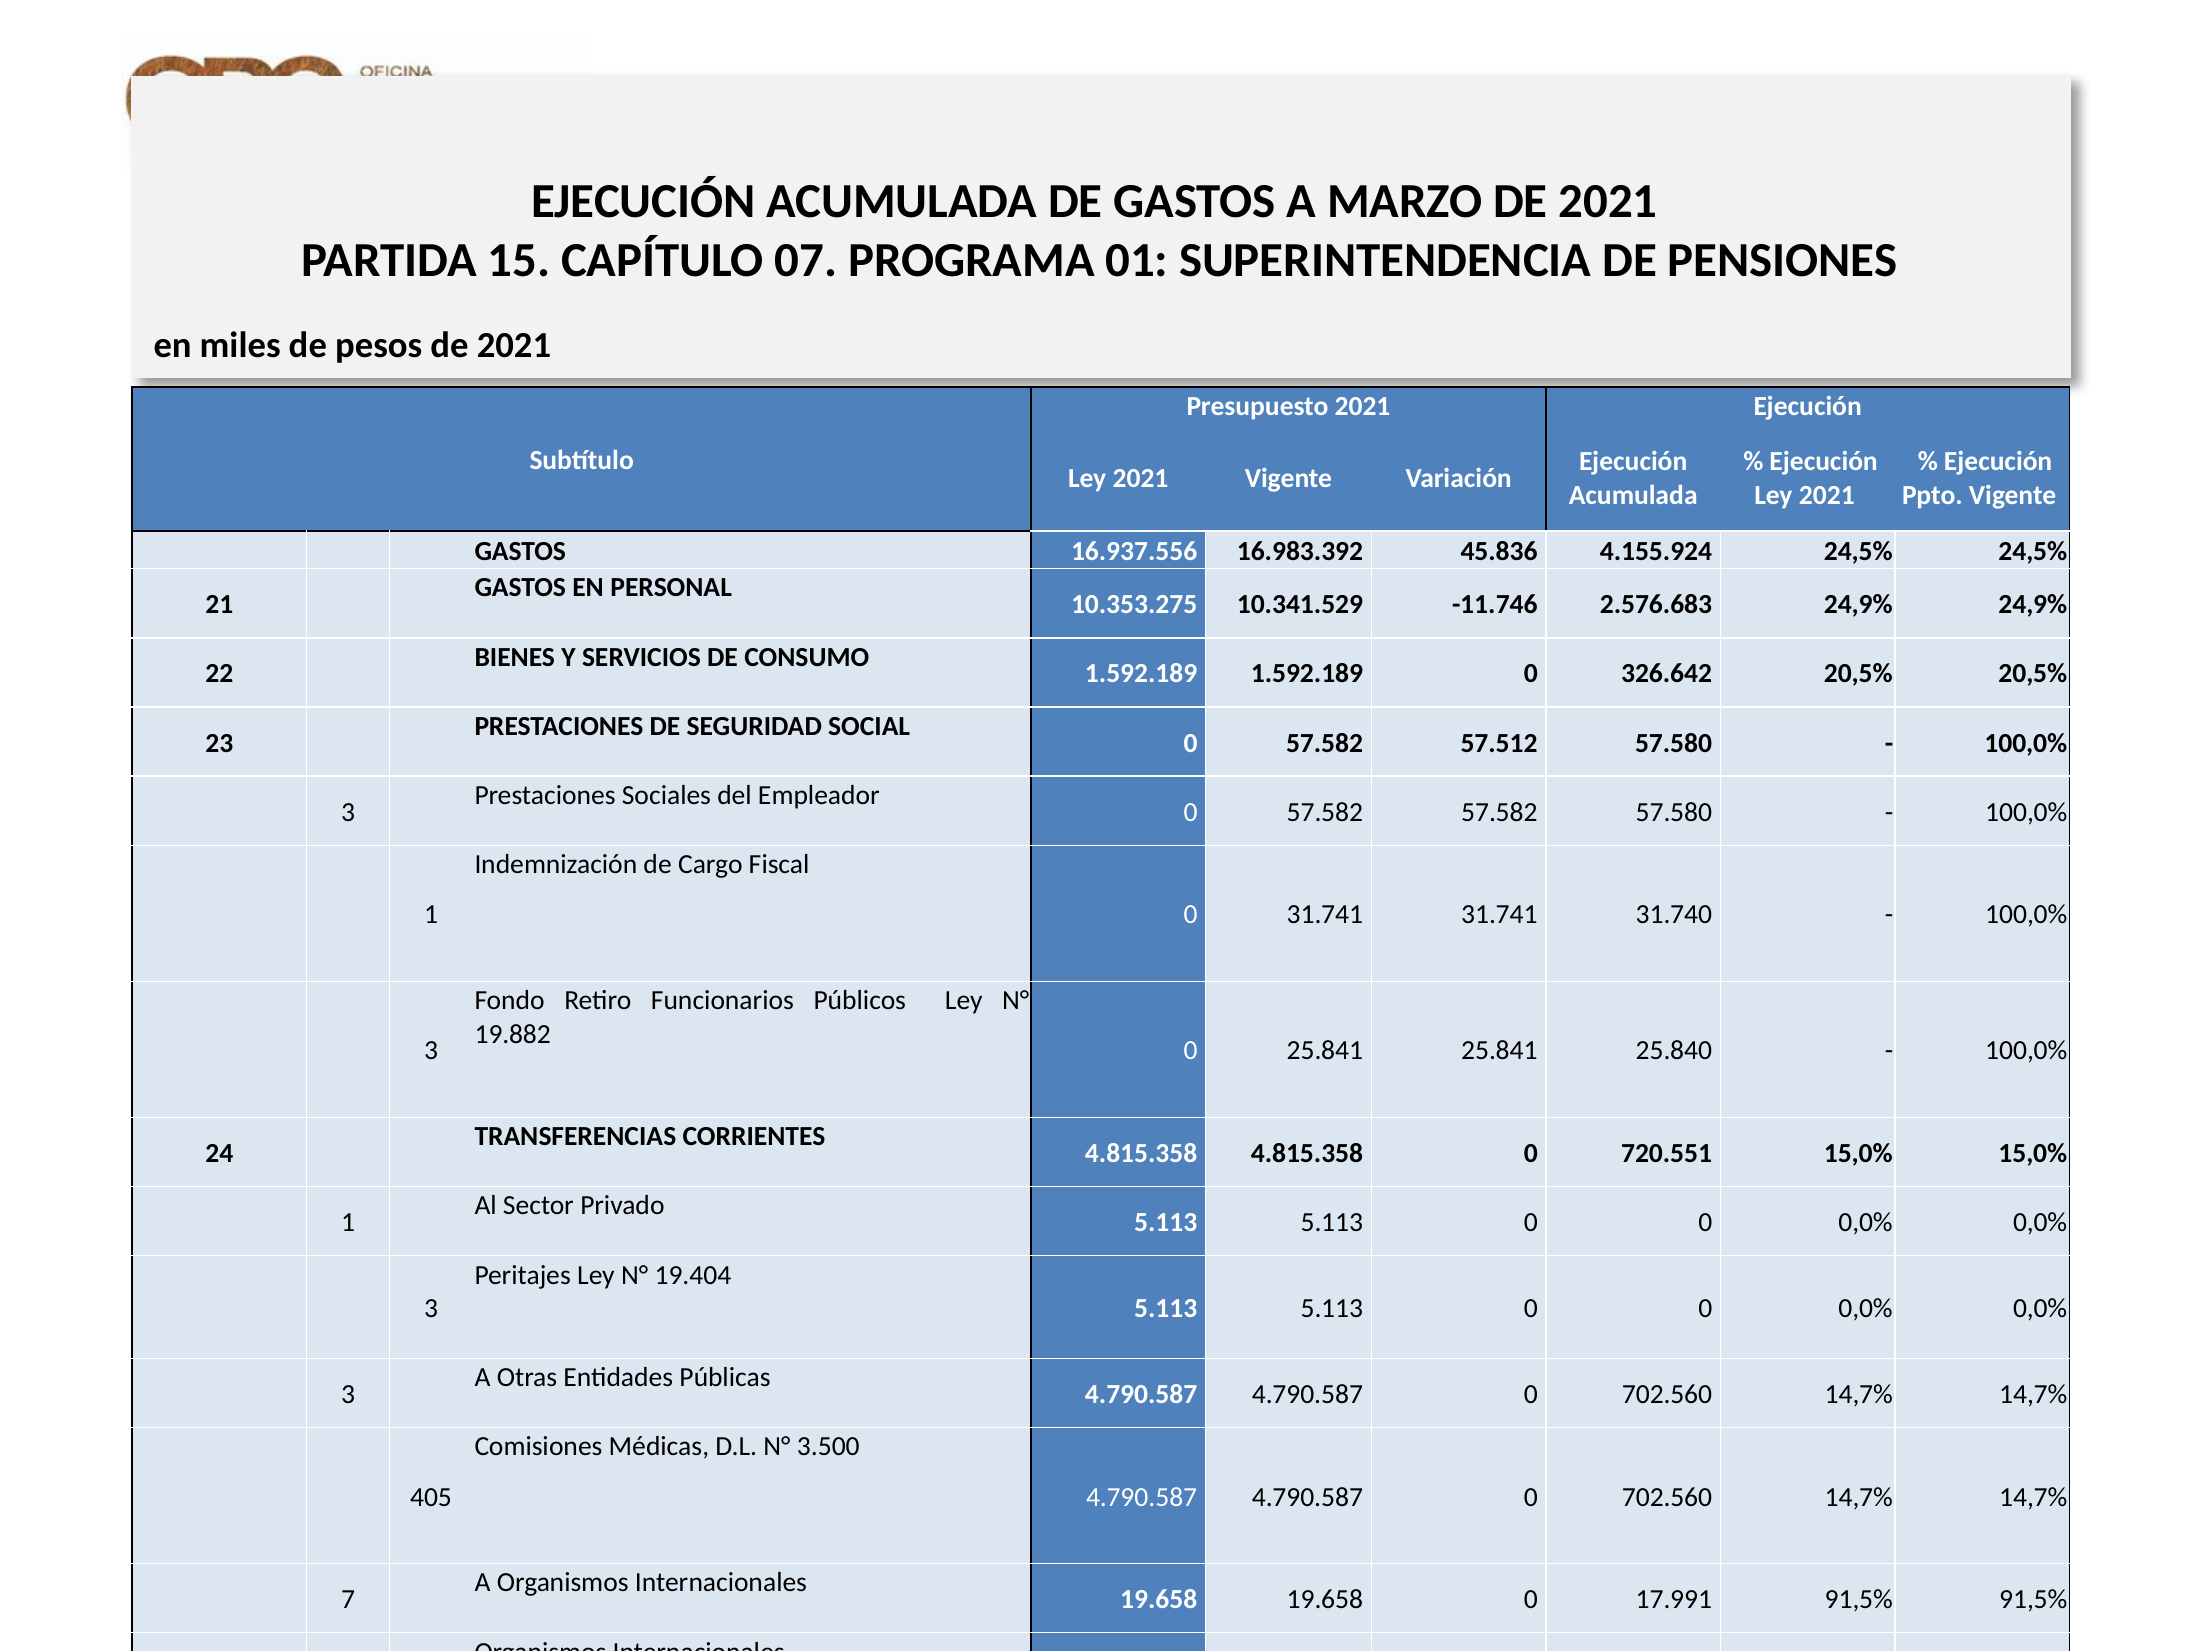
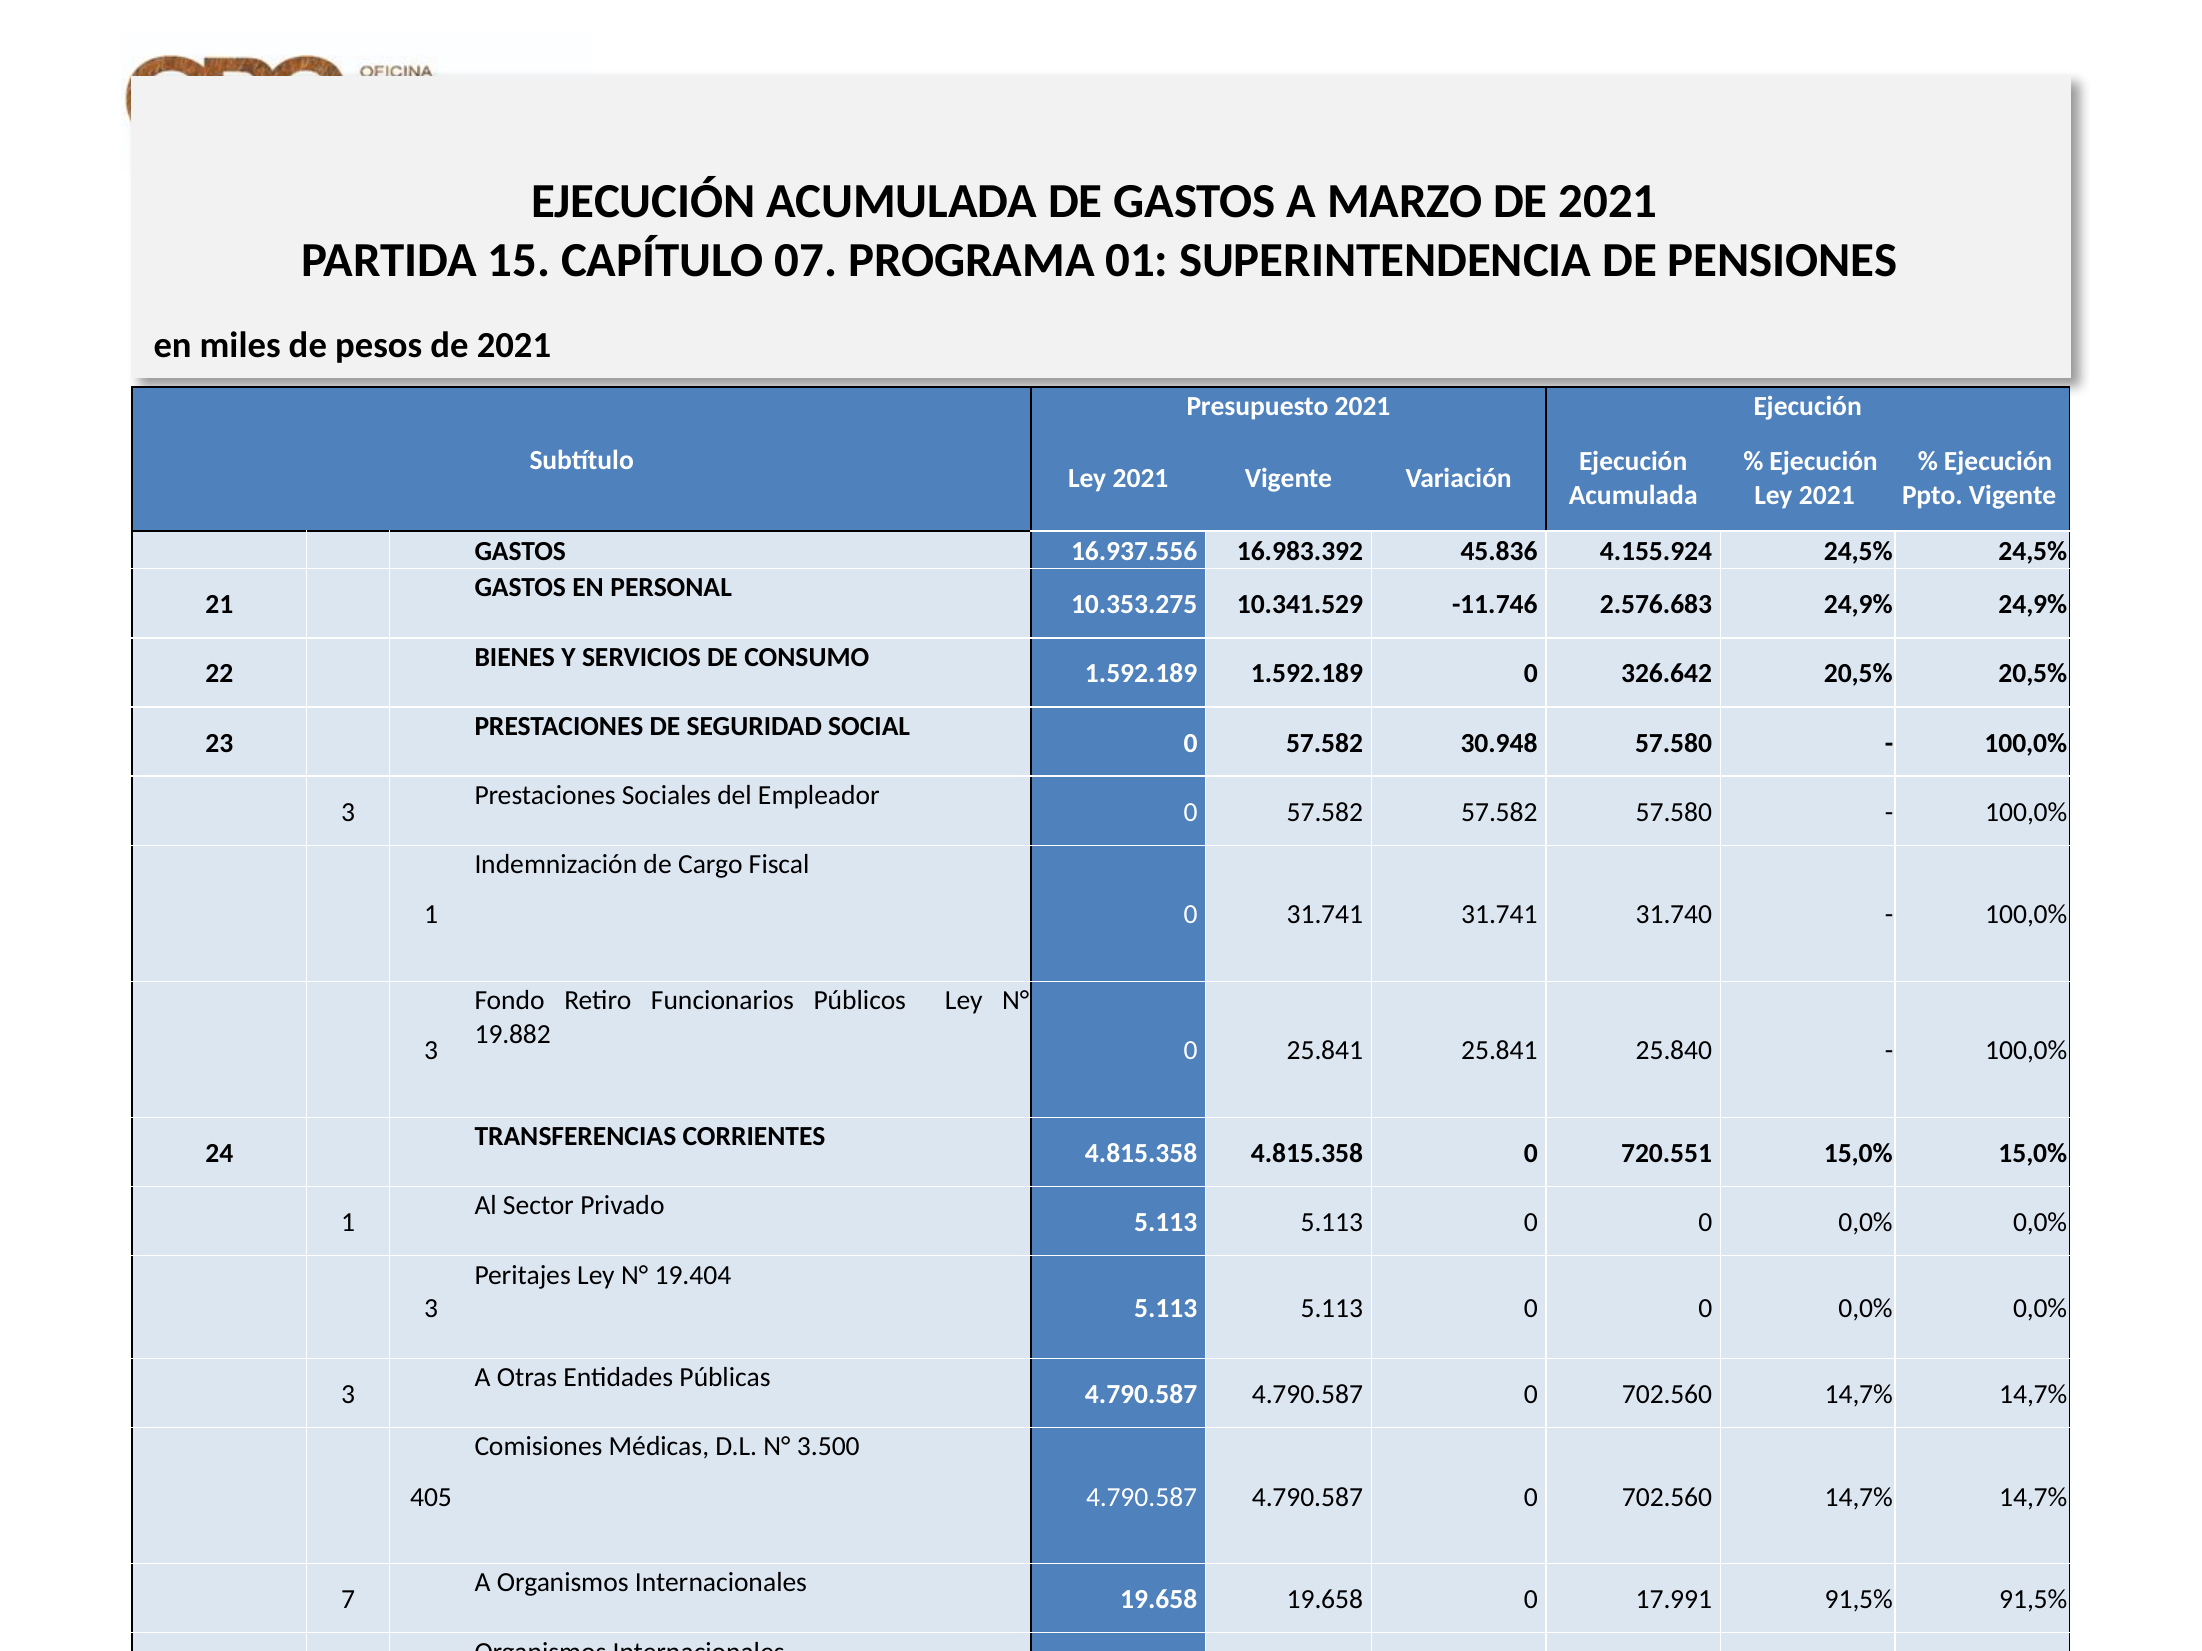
57.512: 57.512 -> 30.948
